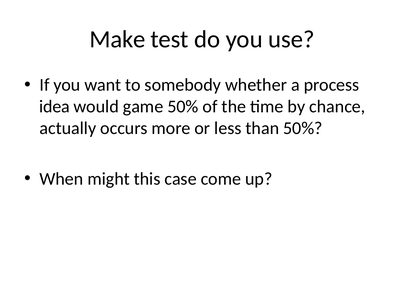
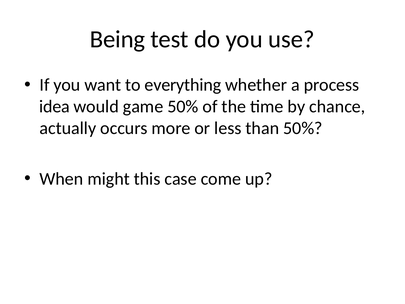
Make: Make -> Being
somebody: somebody -> everything
